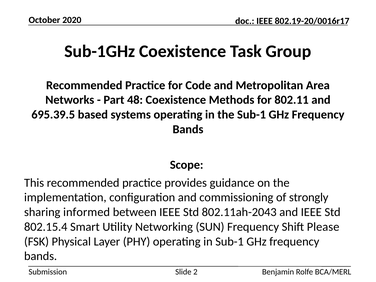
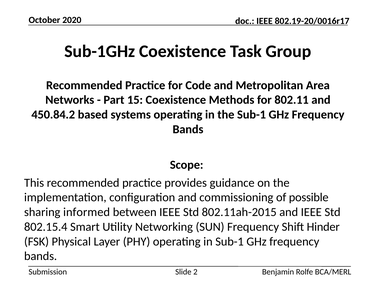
48: 48 -> 15
695.39.5: 695.39.5 -> 450.84.2
strongly: strongly -> possible
802.11ah-2043: 802.11ah-2043 -> 802.11ah-2015
Please: Please -> Hinder
